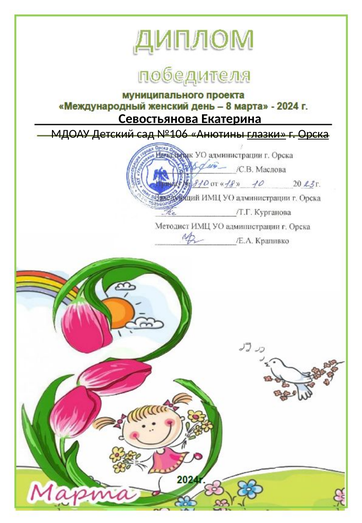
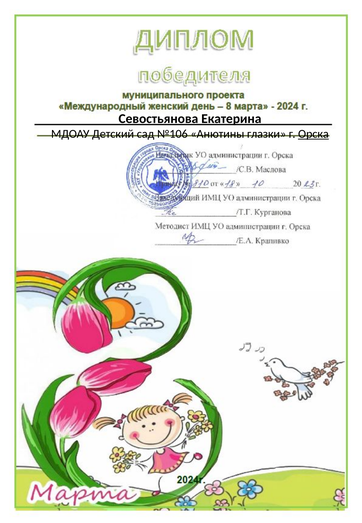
глазки underline: present -> none
